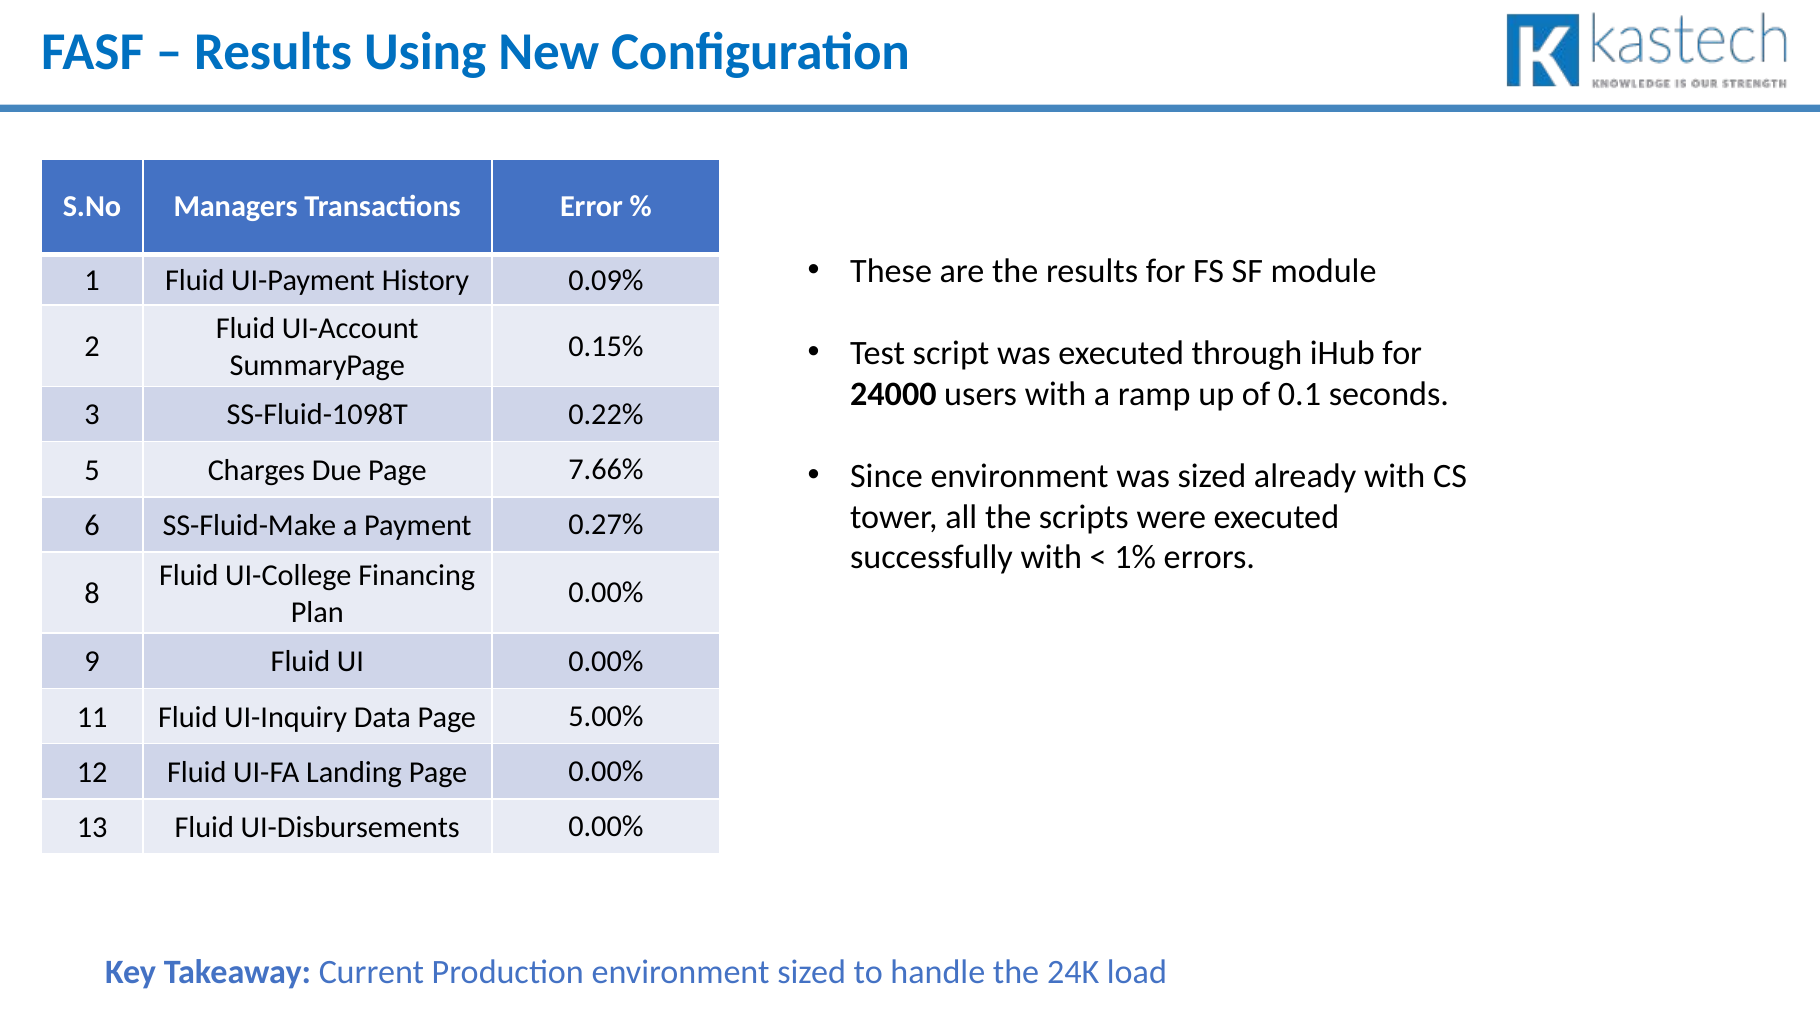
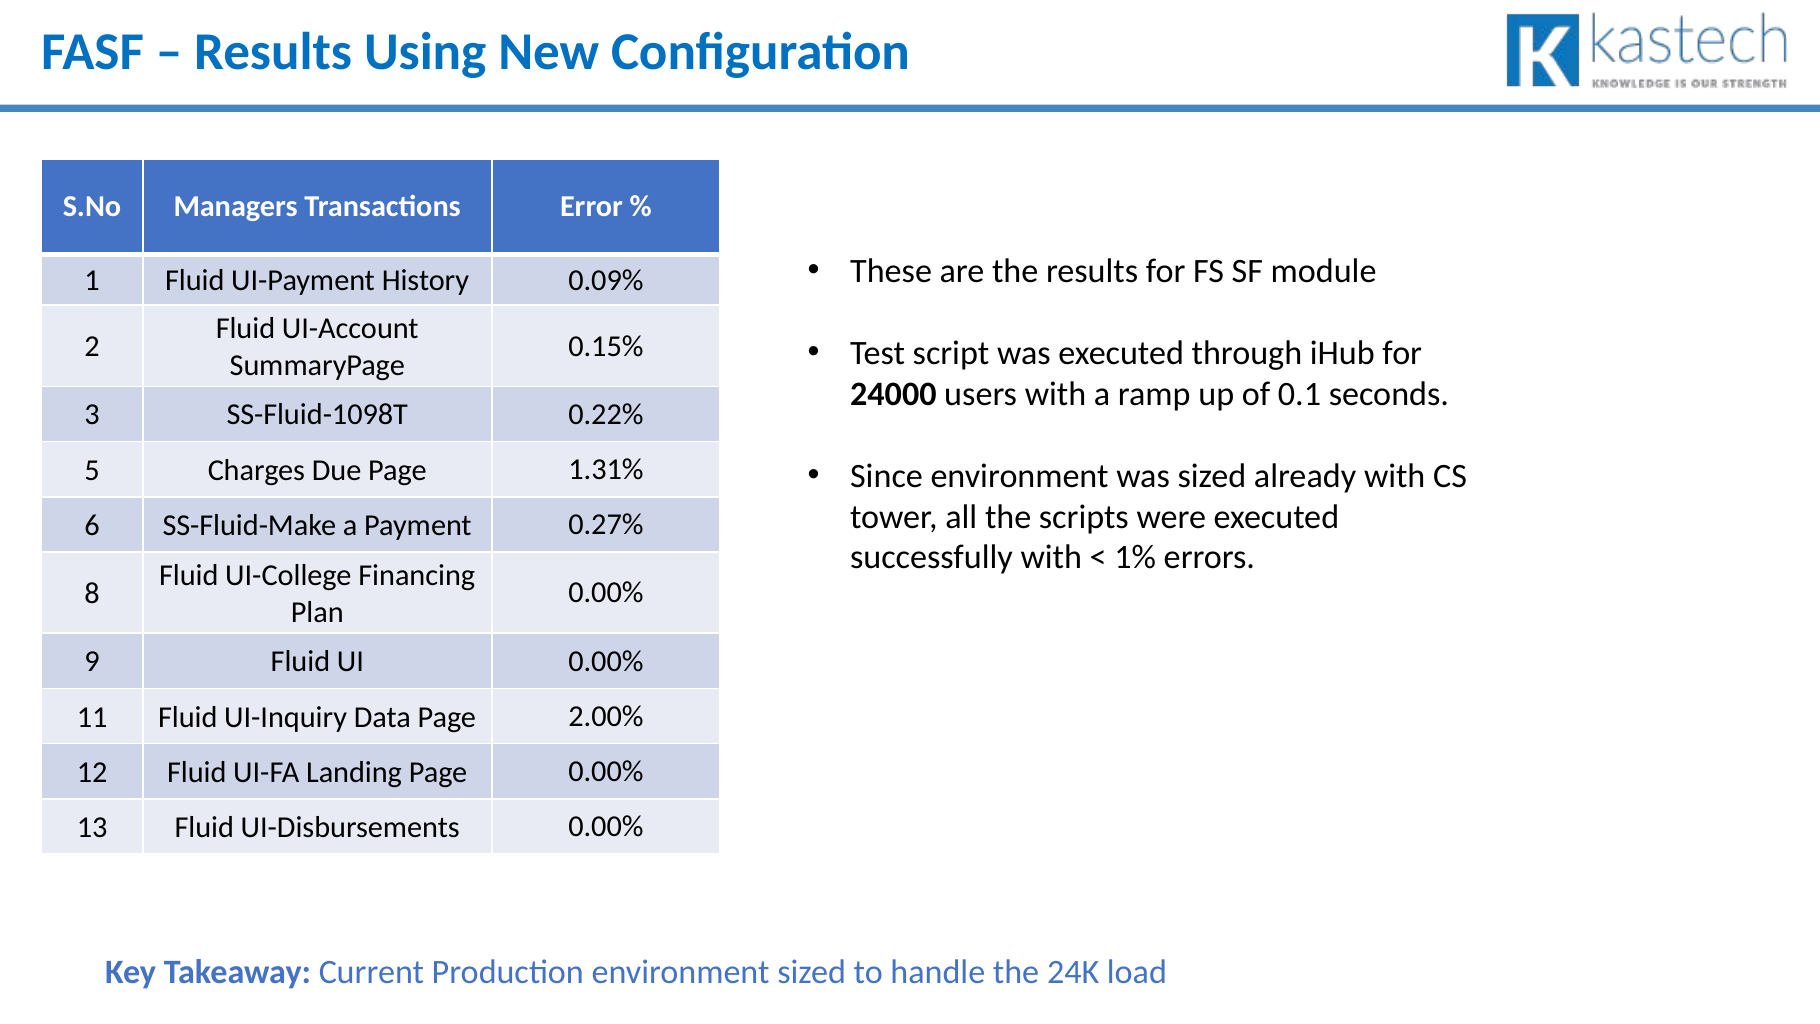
7.66%: 7.66% -> 1.31%
5.00%: 5.00% -> 2.00%
